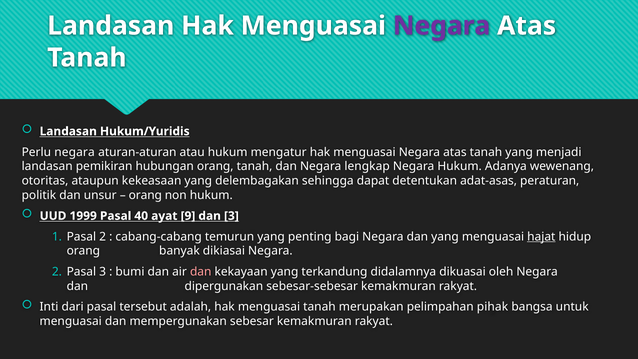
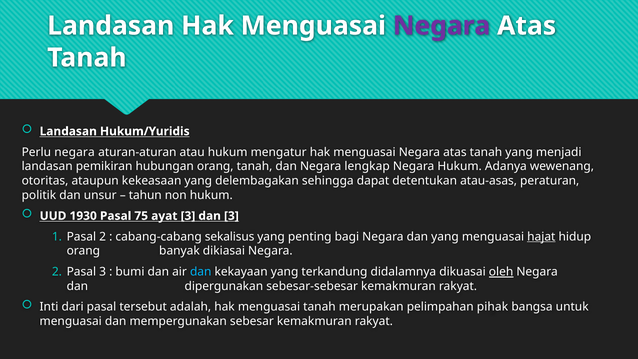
adat-asas: adat-asas -> atau-asas
orang at (145, 195): orang -> tahun
1999: 1999 -> 1930
40: 40 -> 75
ayat 9: 9 -> 3
temurun: temurun -> sekalisus
dan at (201, 272) colour: pink -> light blue
oleh underline: none -> present
